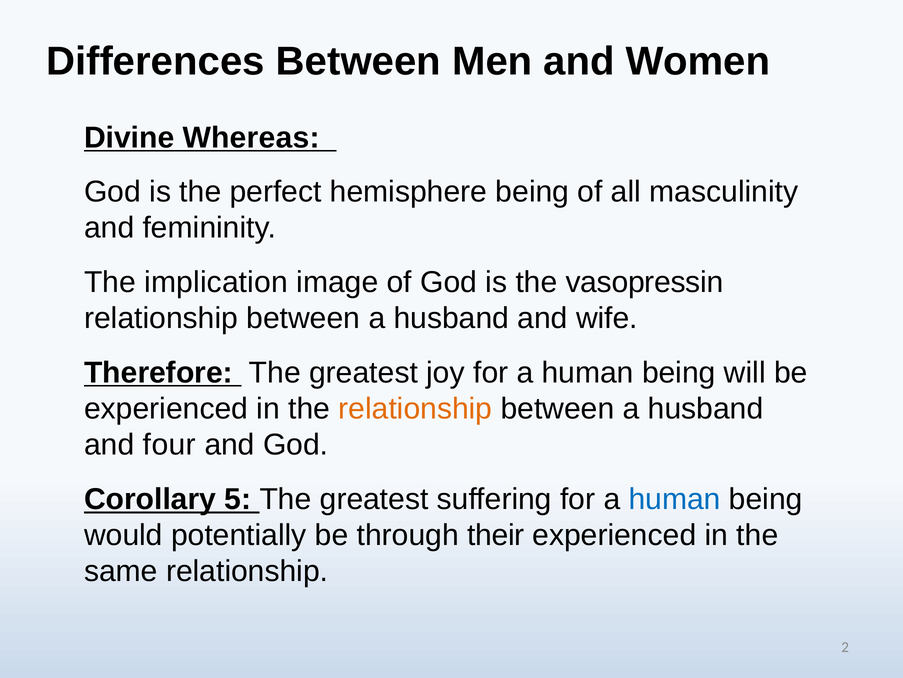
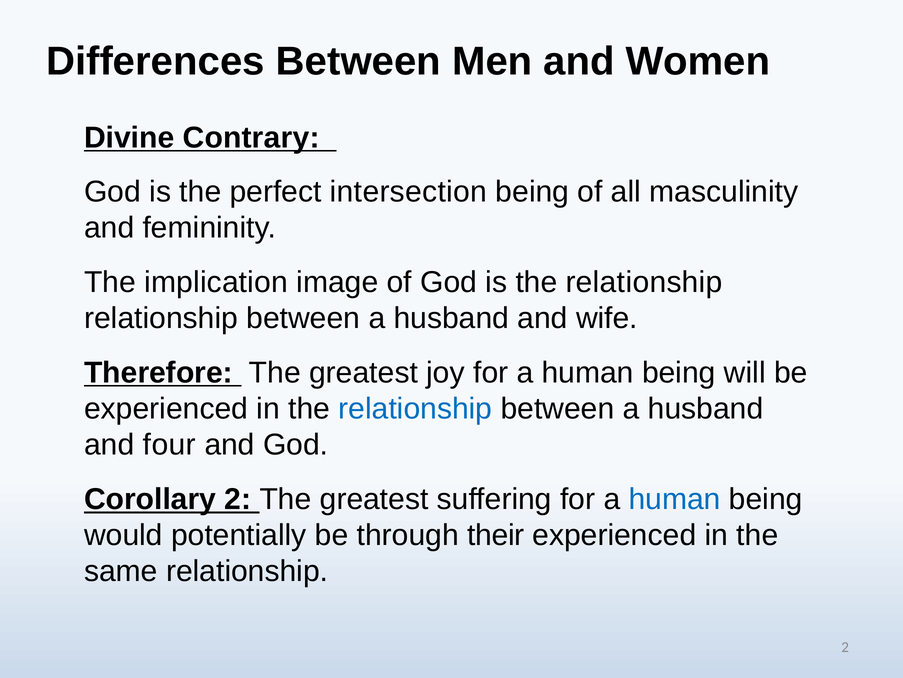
Whereas: Whereas -> Contrary
hemisphere: hemisphere -> intersection
is the vasopressin: vasopressin -> relationship
relationship at (415, 408) colour: orange -> blue
Corollary 5: 5 -> 2
